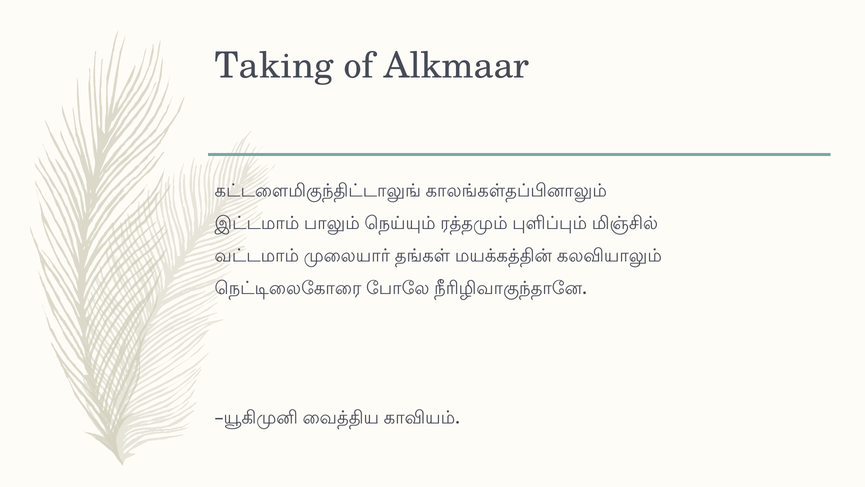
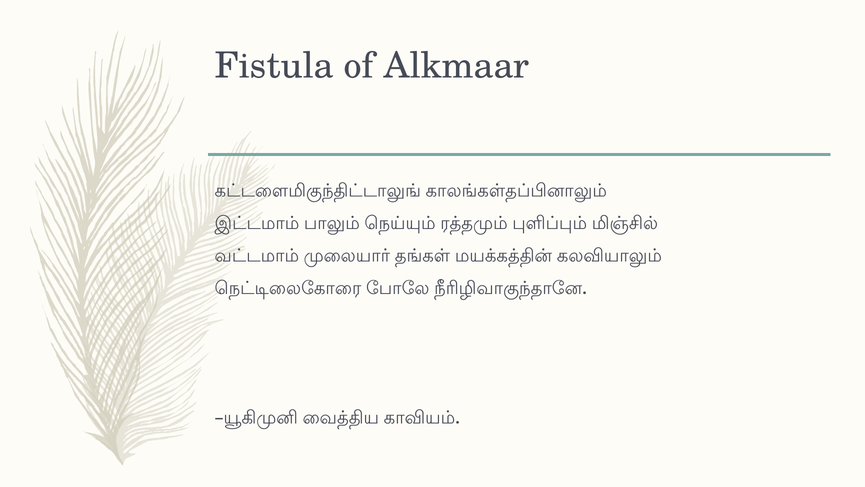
Taking: Taking -> Fistula
